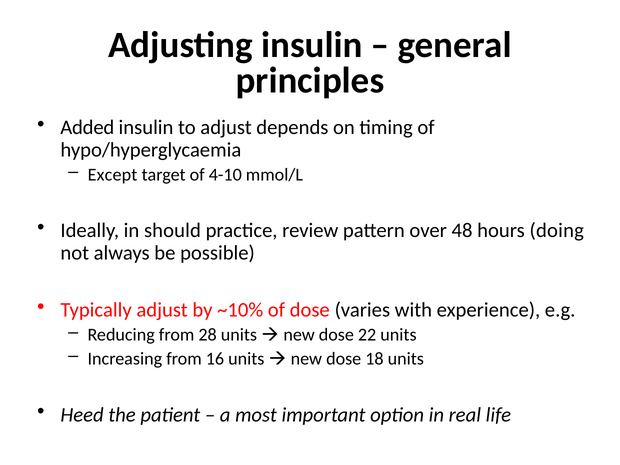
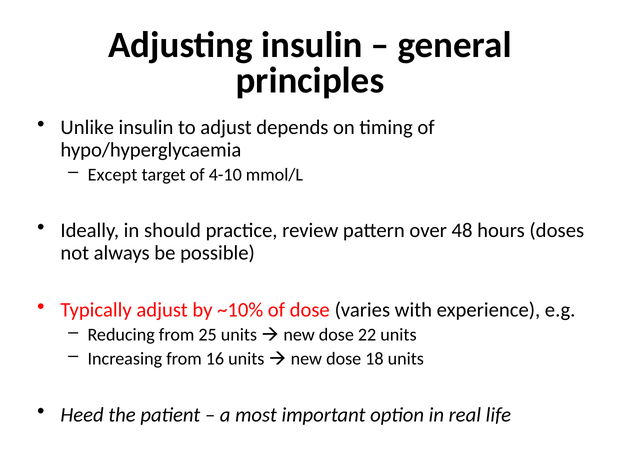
Added: Added -> Unlike
doing: doing -> doses
28: 28 -> 25
